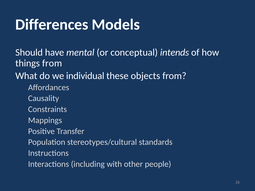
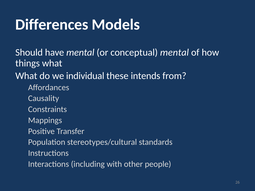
conceptual intends: intends -> mental
things from: from -> what
objects: objects -> intends
